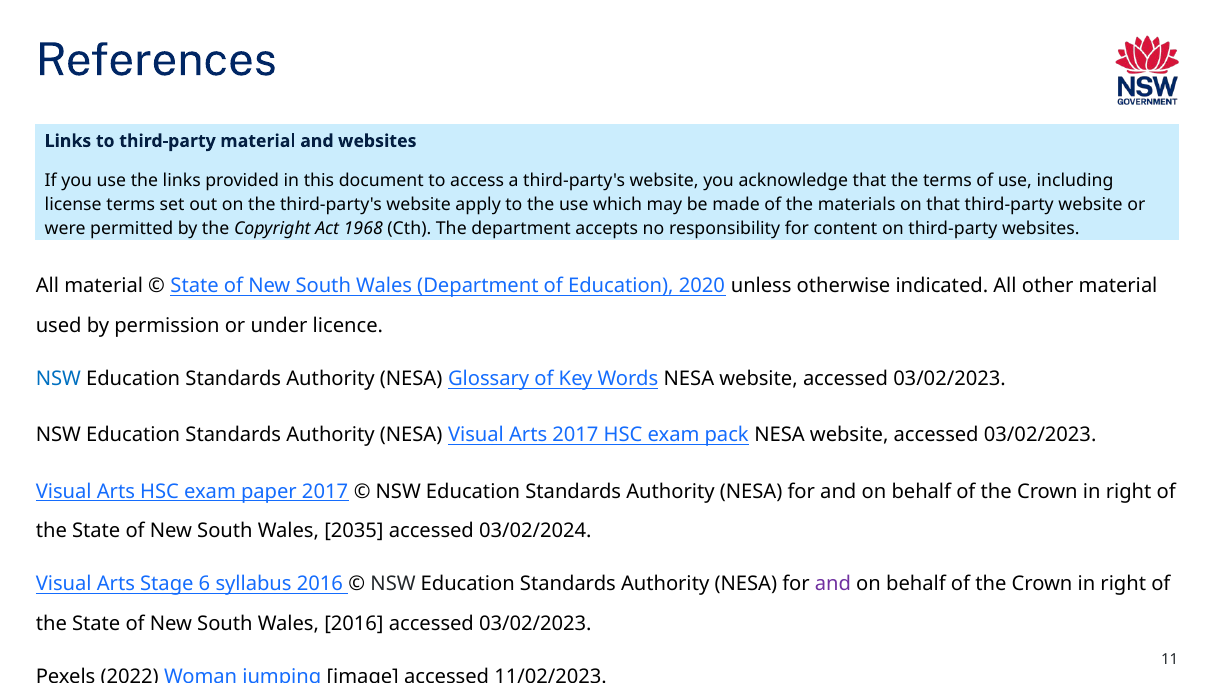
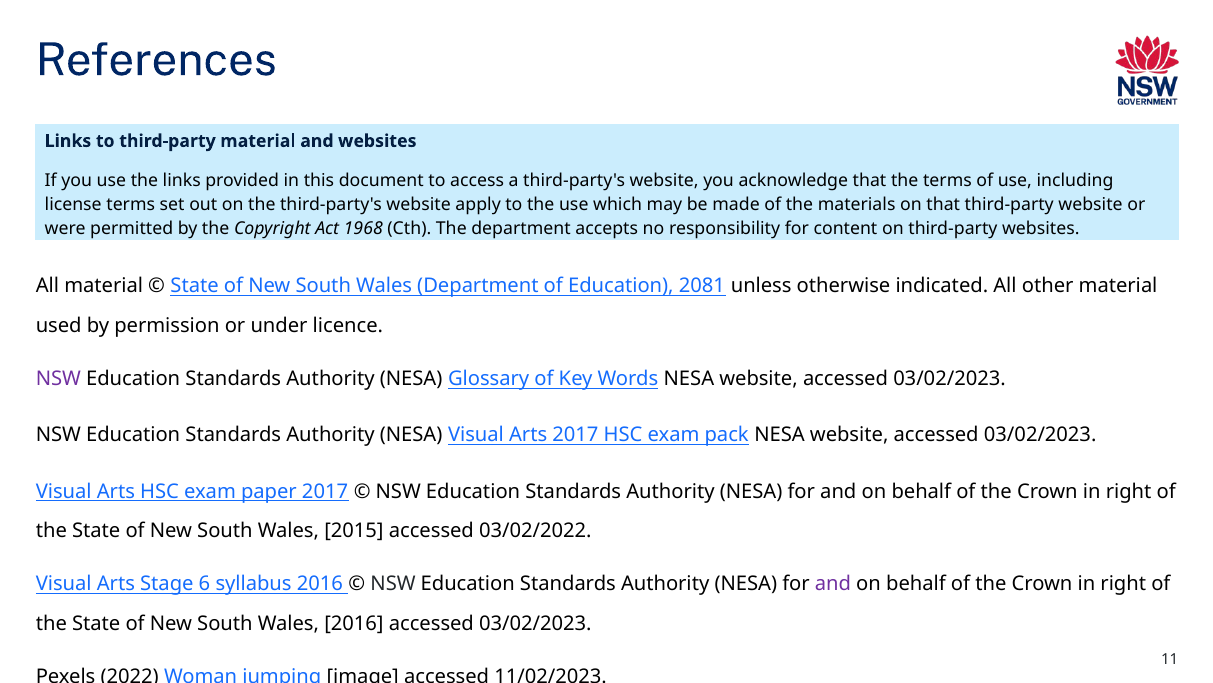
2020: 2020 -> 2081
NSW at (58, 378) colour: blue -> purple
2035: 2035 -> 2015
03/02/2024: 03/02/2024 -> 03/02/2022
